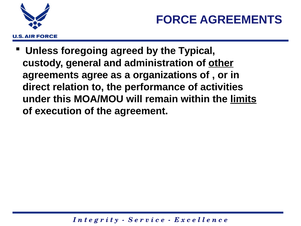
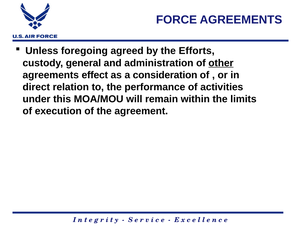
Typical: Typical -> Efforts
agree: agree -> effect
organizations: organizations -> consideration
limits underline: present -> none
